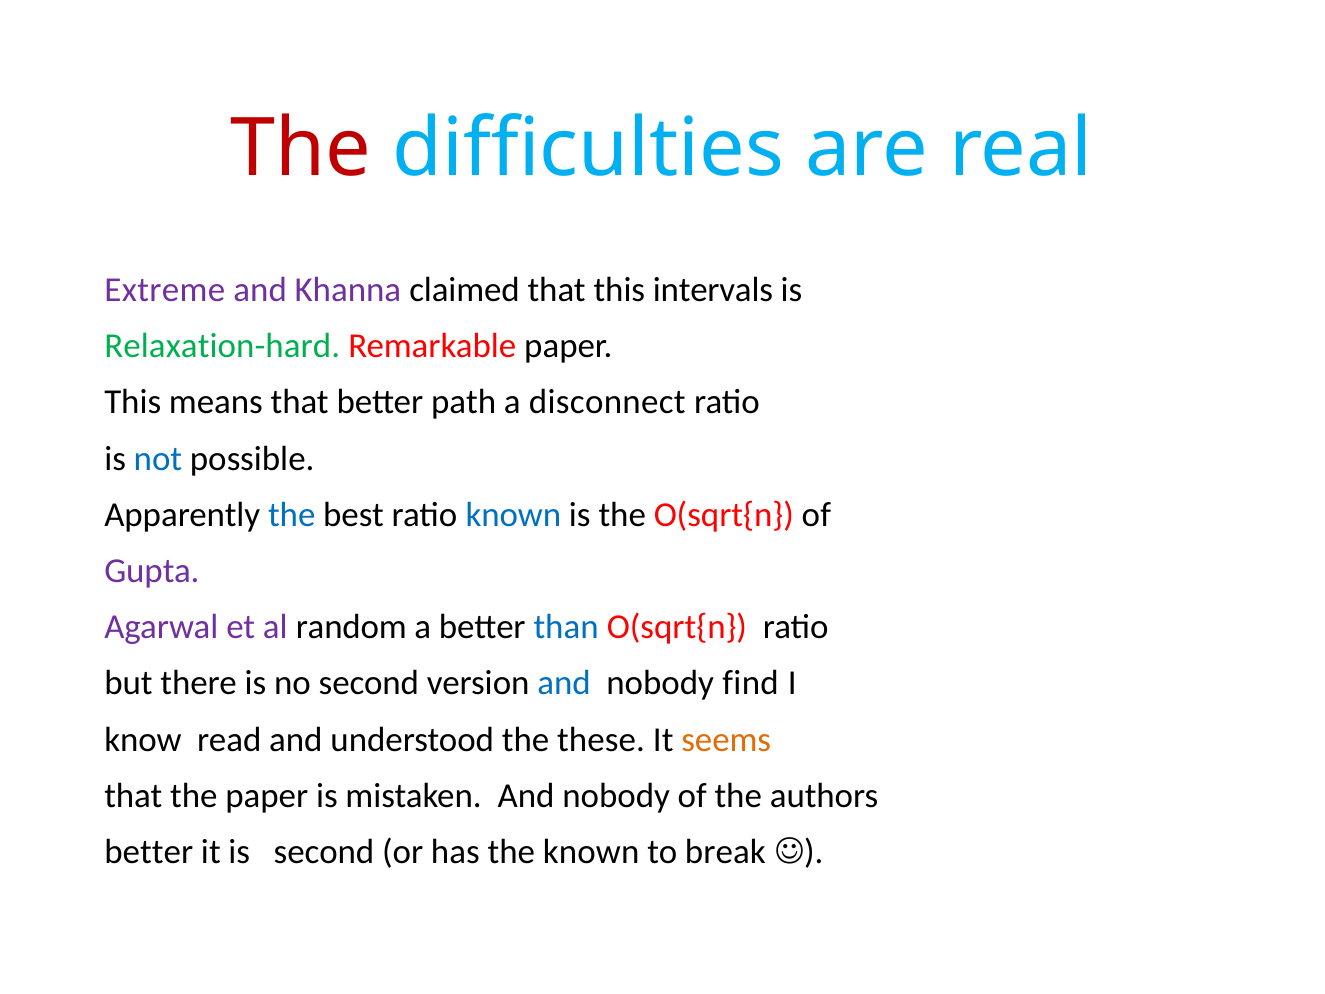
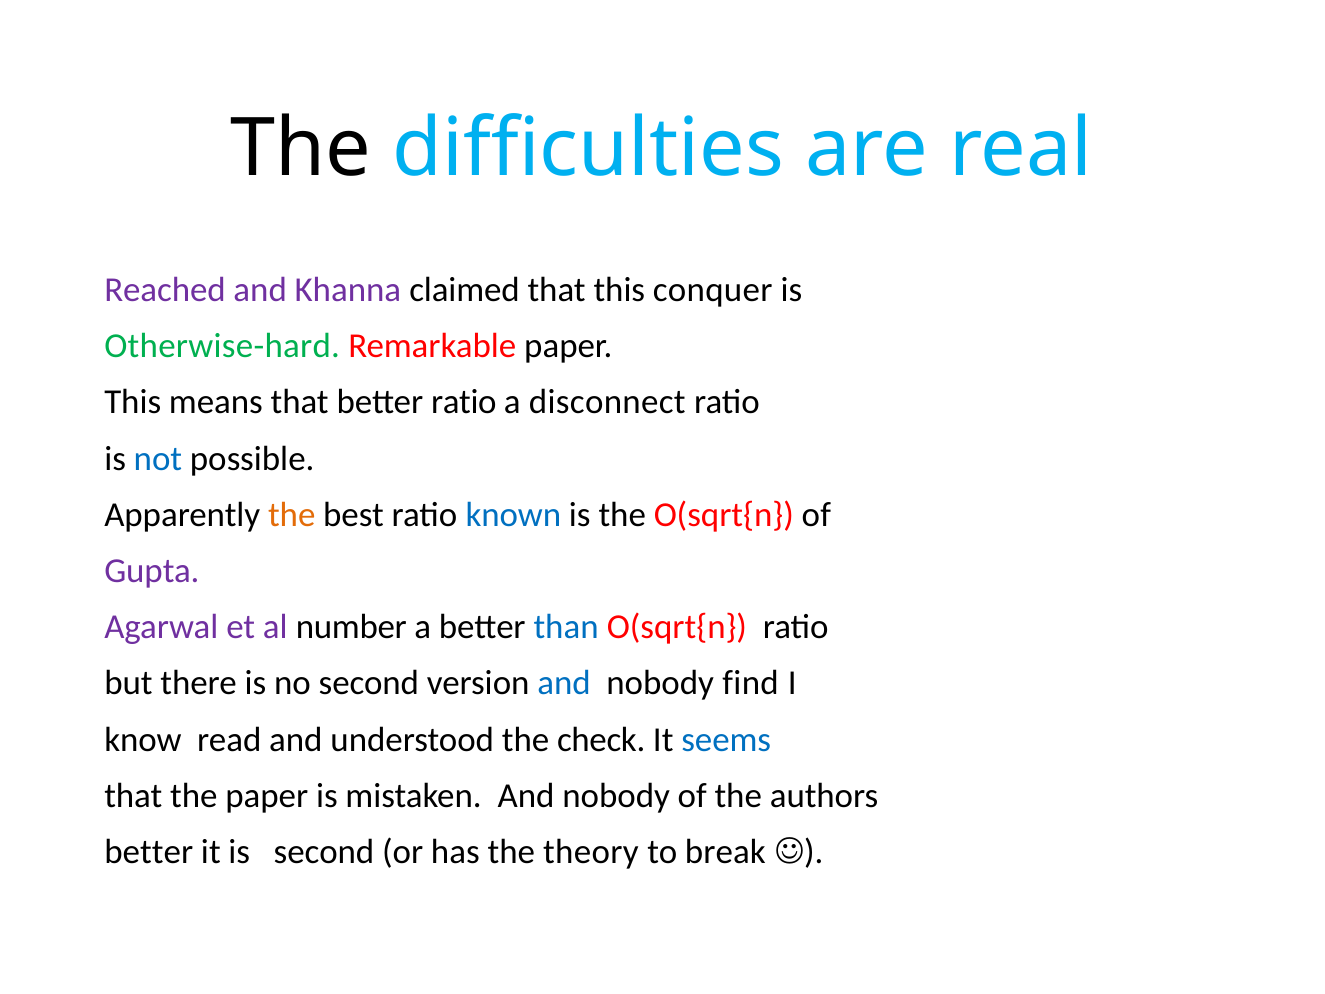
The at (301, 148) colour: red -> black
Extreme: Extreme -> Reached
intervals: intervals -> conquer
Relaxation-hard: Relaxation-hard -> Otherwise-hard
better path: path -> ratio
the at (292, 515) colour: blue -> orange
random: random -> number
these: these -> check
seems colour: orange -> blue
the known: known -> theory
